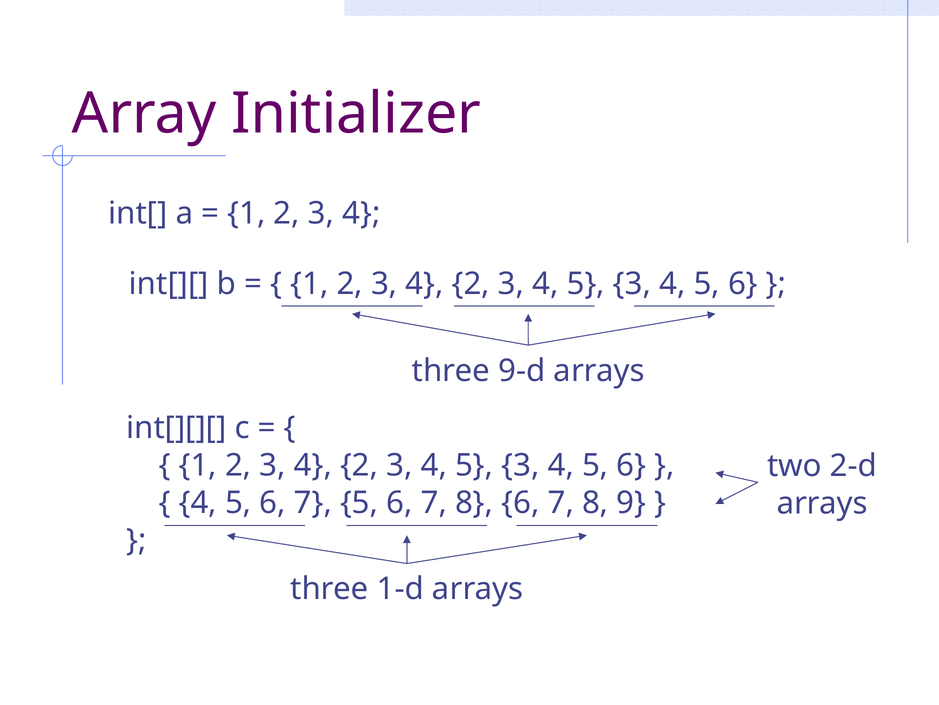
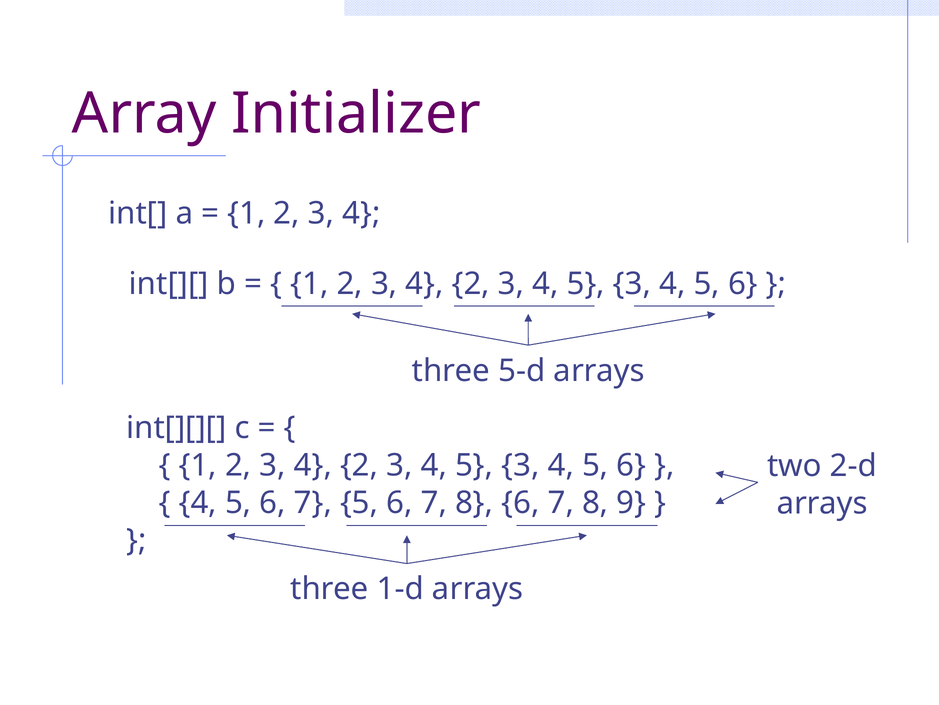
9-d: 9-d -> 5-d
